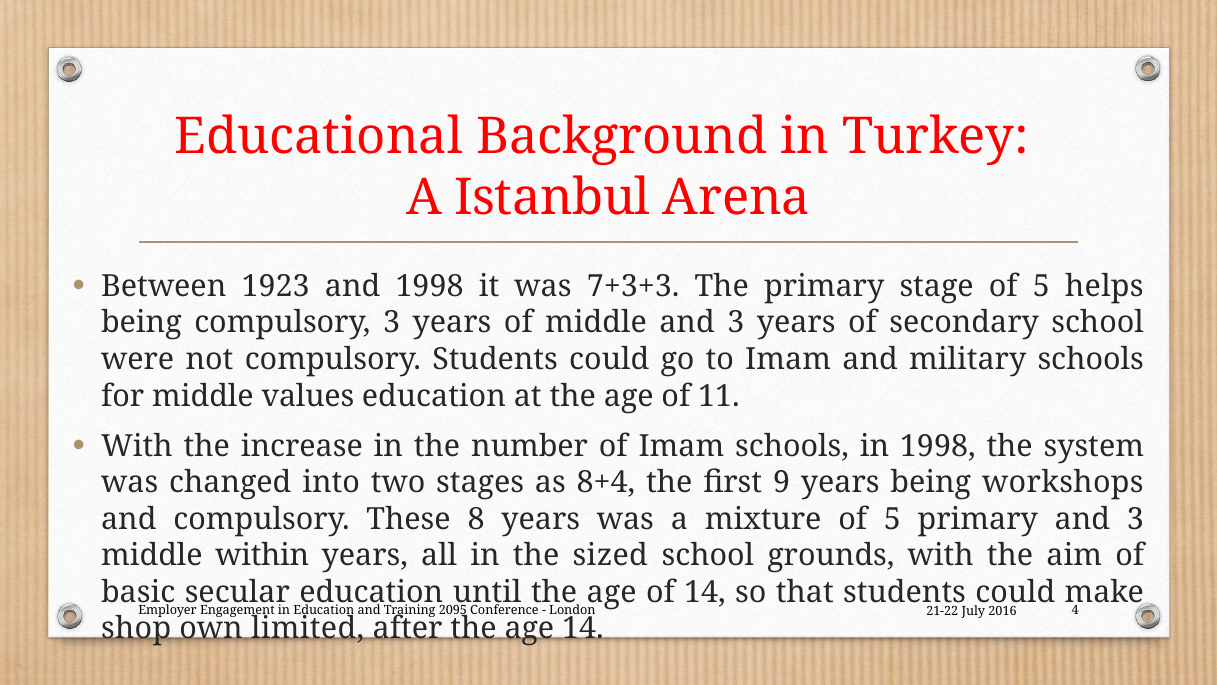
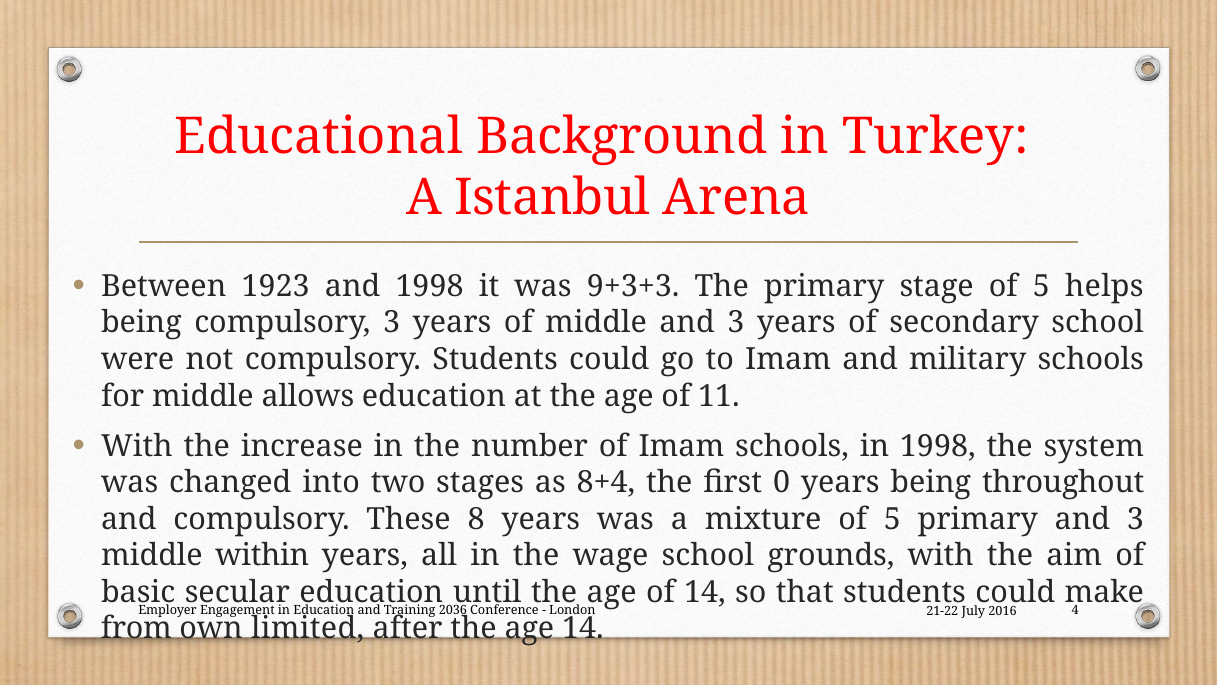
7+3+3: 7+3+3 -> 9+3+3
values: values -> allows
9: 9 -> 0
workshops: workshops -> throughout
sized: sized -> wage
2095: 2095 -> 2036
shop: shop -> from
